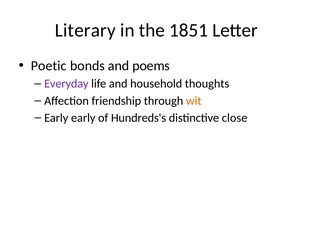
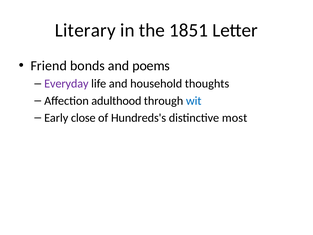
Poetic: Poetic -> Friend
friendship: friendship -> adulthood
wit colour: orange -> blue
Early early: early -> close
close: close -> most
